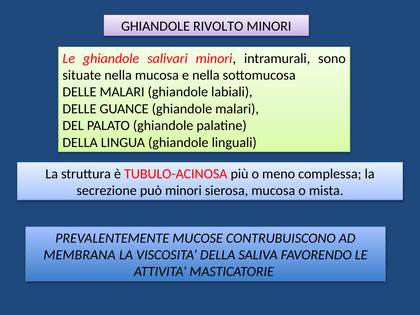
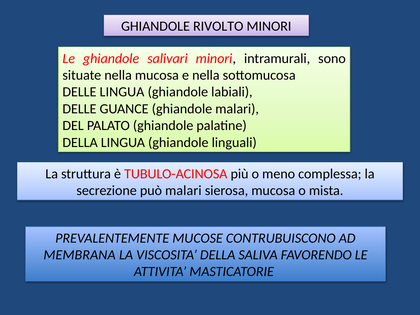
DELLE MALARI: MALARI -> LINGUA
può minori: minori -> malari
